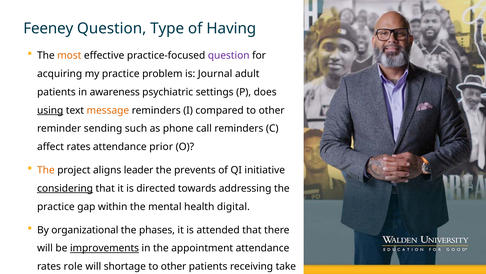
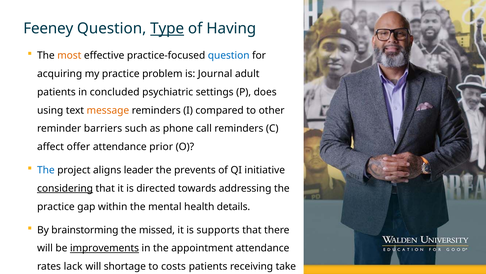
Type underline: none -> present
question at (229, 55) colour: purple -> blue
awareness: awareness -> concluded
using underline: present -> none
sending: sending -> barriers
affect rates: rates -> offer
The at (46, 170) colour: orange -> blue
digital: digital -> details
organizational: organizational -> brainstorming
phases: phases -> missed
attended: attended -> supports
role: role -> lack
other at (174, 266): other -> costs
